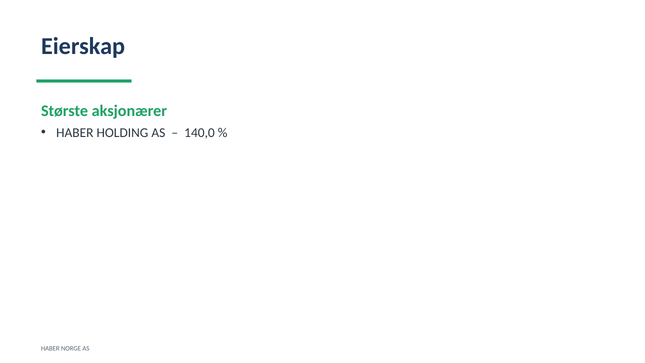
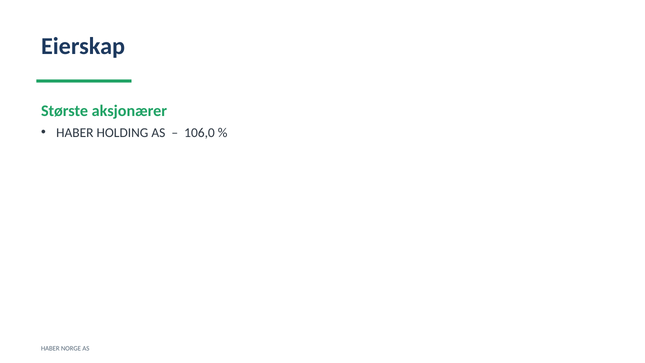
140,0: 140,0 -> 106,0
